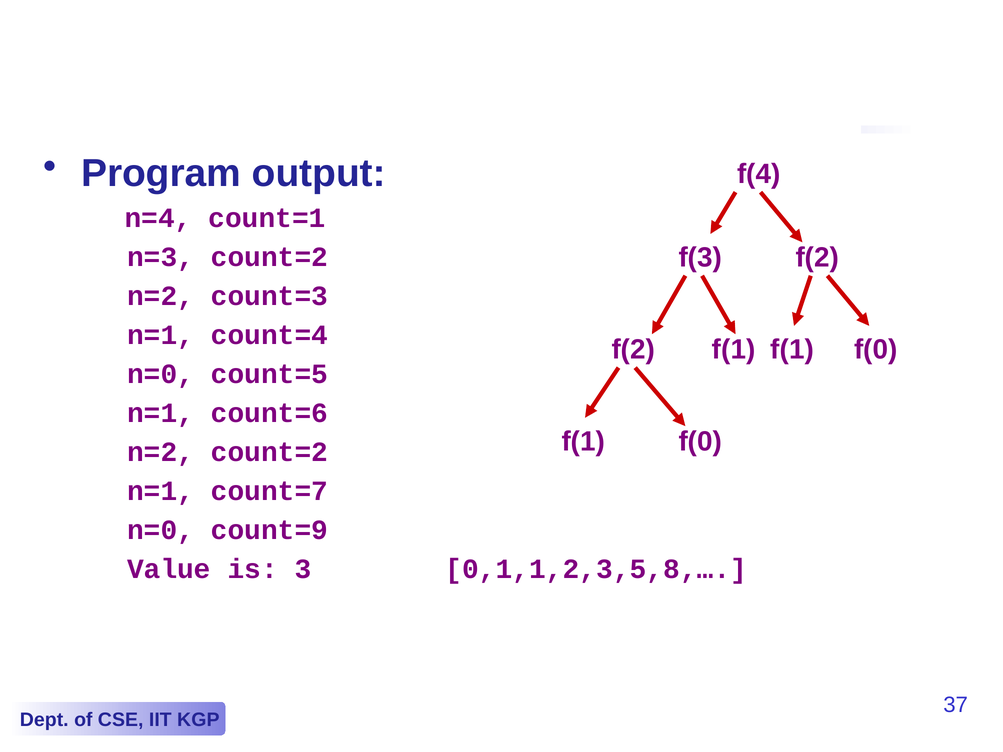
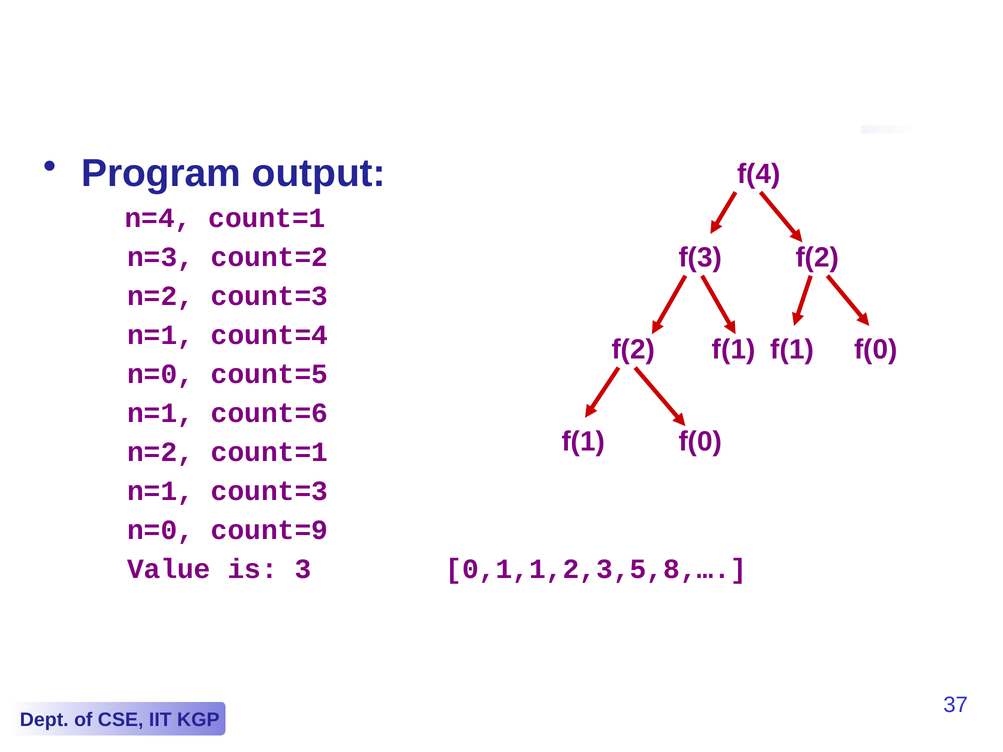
n=2 count=2: count=2 -> count=1
n=1 count=7: count=7 -> count=3
